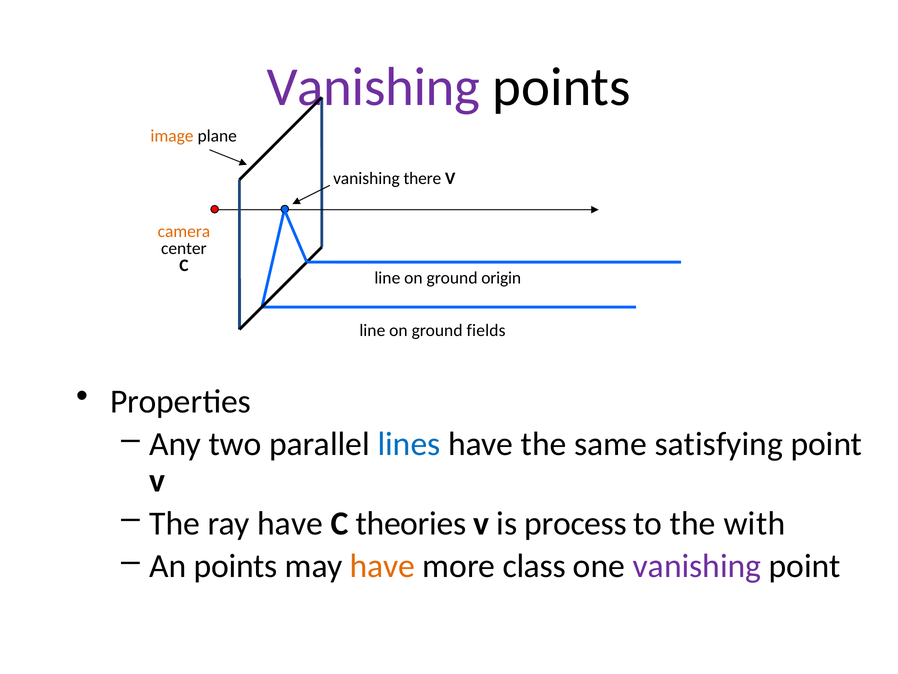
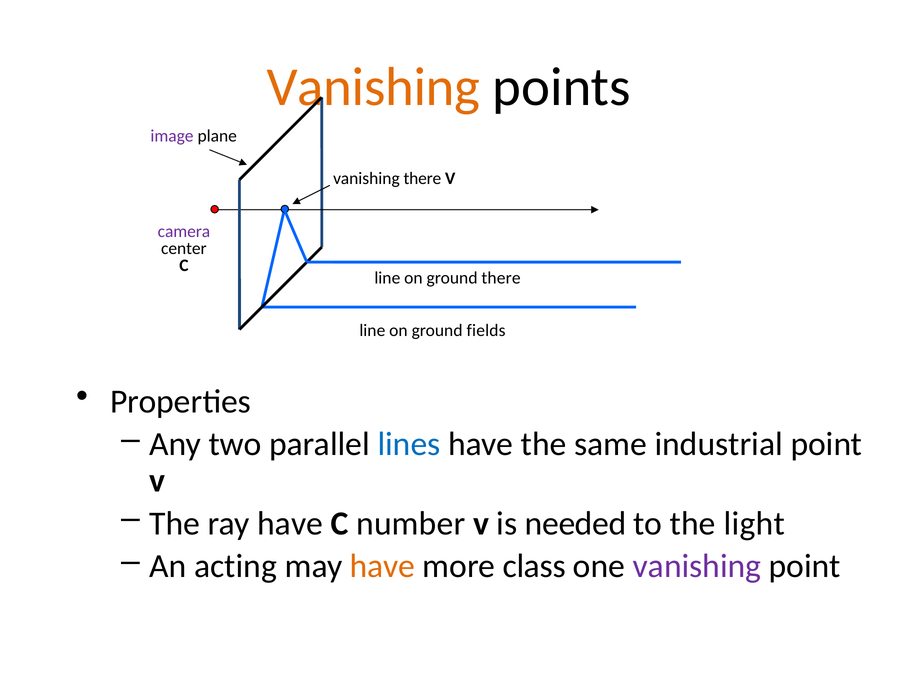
Vanishing at (373, 87) colour: purple -> orange
image colour: orange -> purple
camera colour: orange -> purple
ground origin: origin -> there
satisfying: satisfying -> industrial
theories: theories -> number
process: process -> needed
with: with -> light
An points: points -> acting
